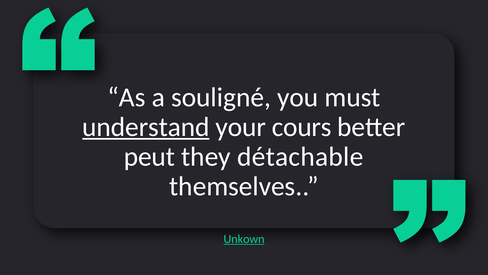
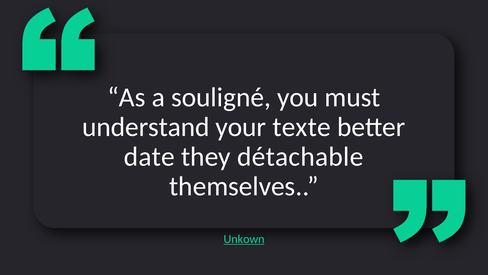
understand underline: present -> none
cours: cours -> texte
peut: peut -> date
